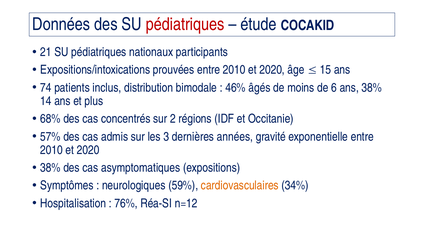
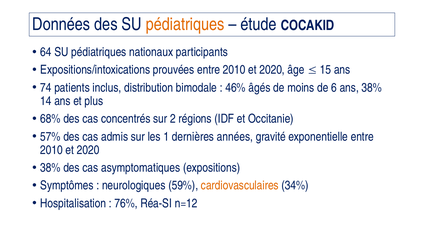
pédiatriques at (185, 24) colour: red -> orange
21: 21 -> 64
3: 3 -> 1
